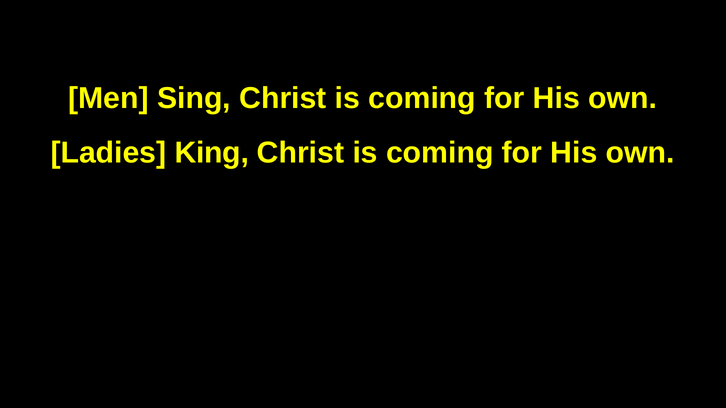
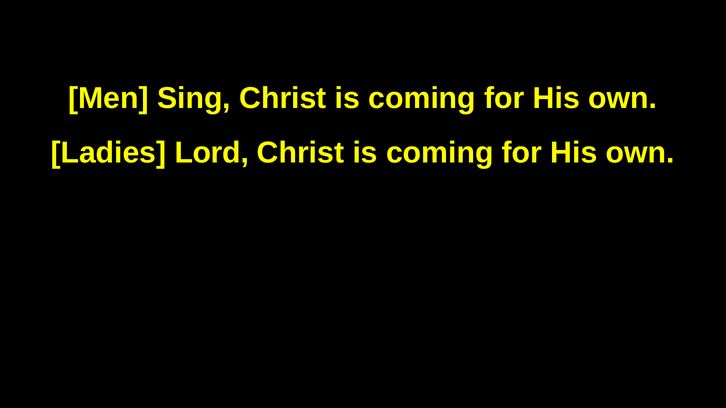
King: King -> Lord
